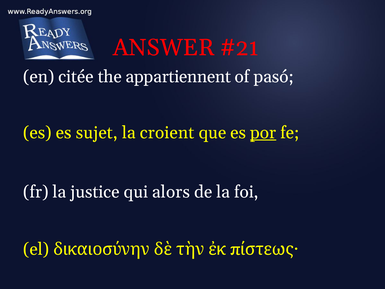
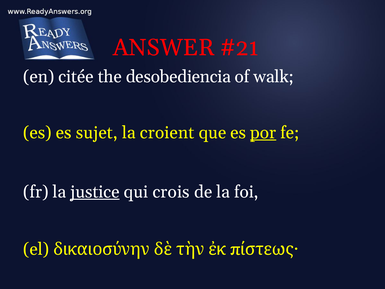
appartiennent: appartiennent -> desobediencia
pasó: pasó -> walk
justice underline: none -> present
alors: alors -> crois
